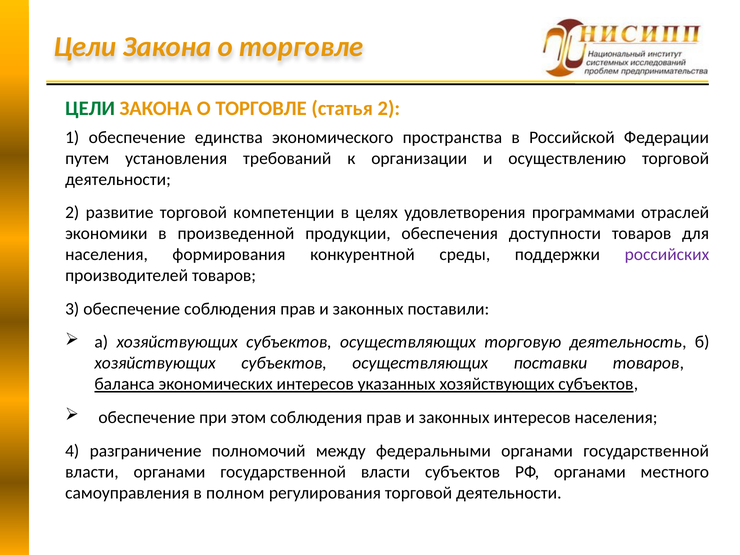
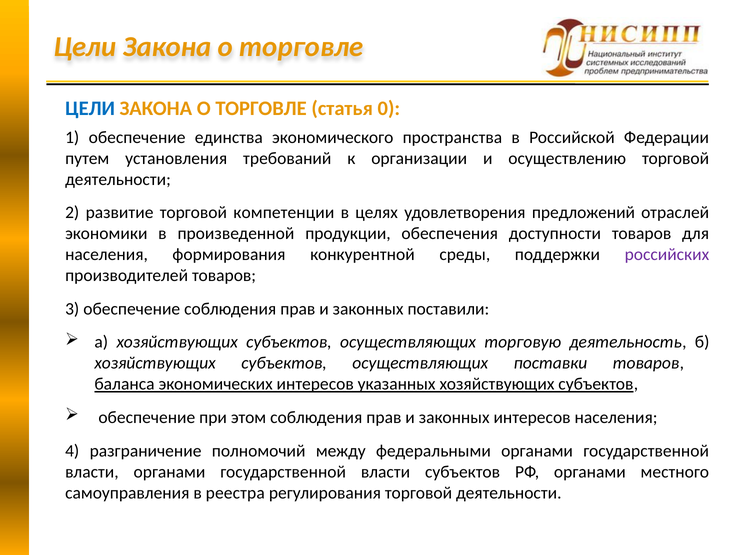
ЦЕЛИ at (90, 109) colour: green -> blue
статья 2: 2 -> 0
программами: программами -> предложений
полном: полном -> реестра
